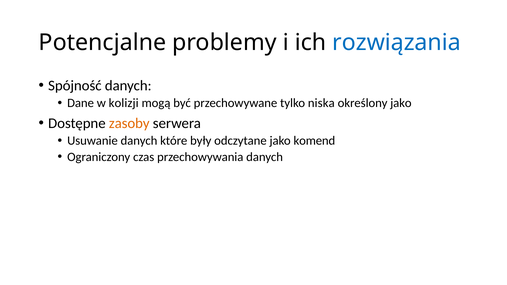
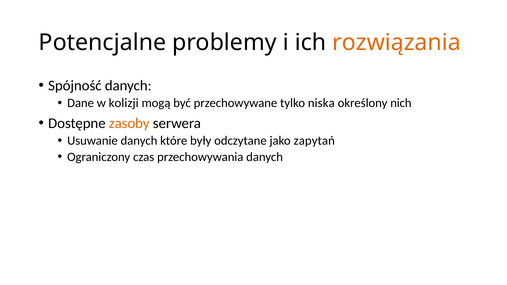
rozwiązania colour: blue -> orange
określony jako: jako -> nich
komend: komend -> zapytań
